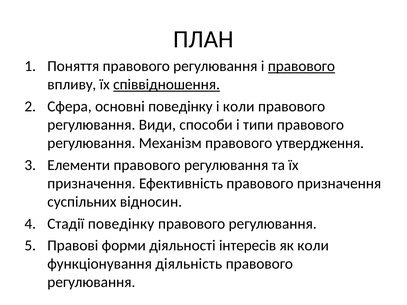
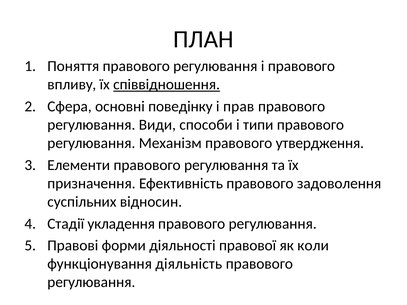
правового at (301, 66) underline: present -> none
і коли: коли -> прав
правового призначення: призначення -> задоволення
Стадії поведінку: поведінку -> укладення
інтересів: інтересів -> правової
